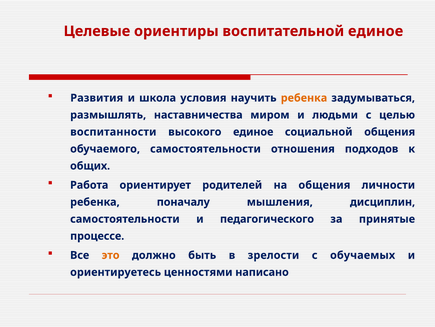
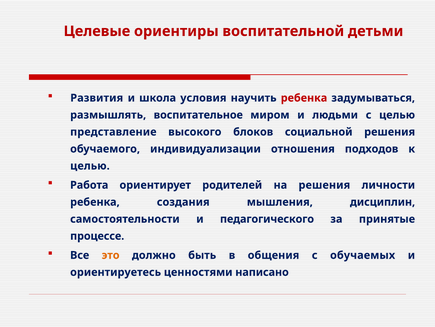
воспитательной единое: единое -> детьми
ребенка at (304, 98) colour: orange -> red
наставничества: наставничества -> воспитательное
воспитанности: воспитанности -> представление
высокого единое: единое -> блоков
социальной общения: общения -> решения
обучаемого самостоятельности: самостоятельности -> индивидуализации
общих at (90, 166): общих -> целью
на общения: общения -> решения
поначалу: поначалу -> создания
зрелости: зрелости -> общения
